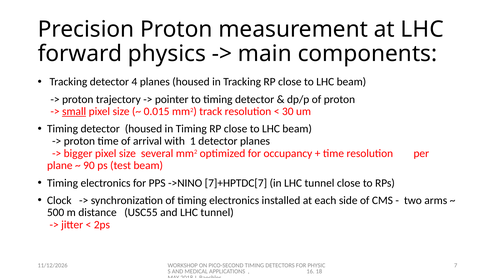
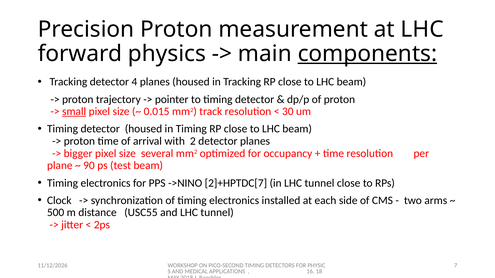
components underline: none -> present
1: 1 -> 2
7]+HPTDC[7: 7]+HPTDC[7 -> 2]+HPTDC[7
